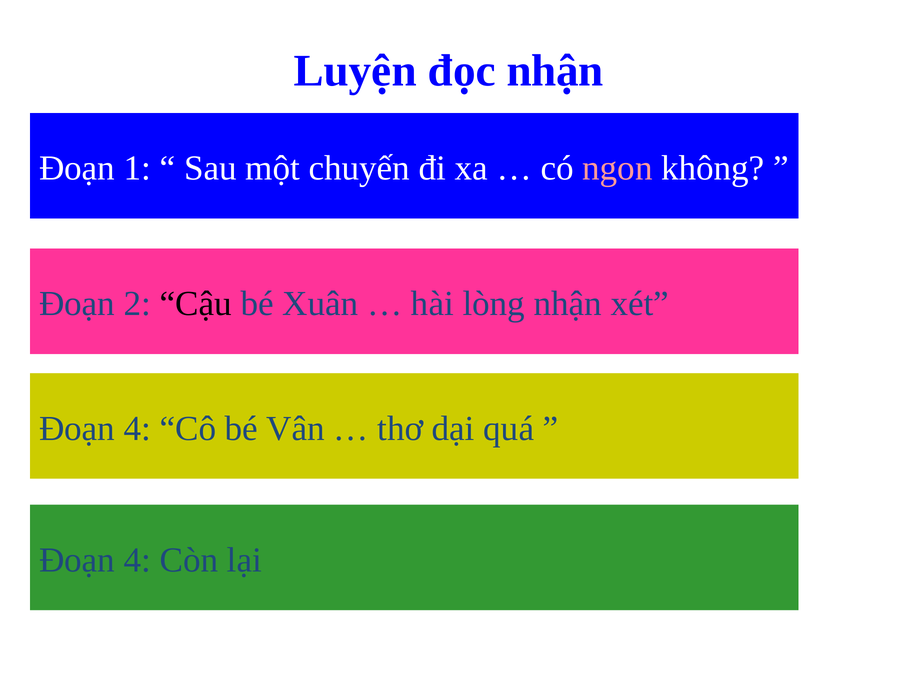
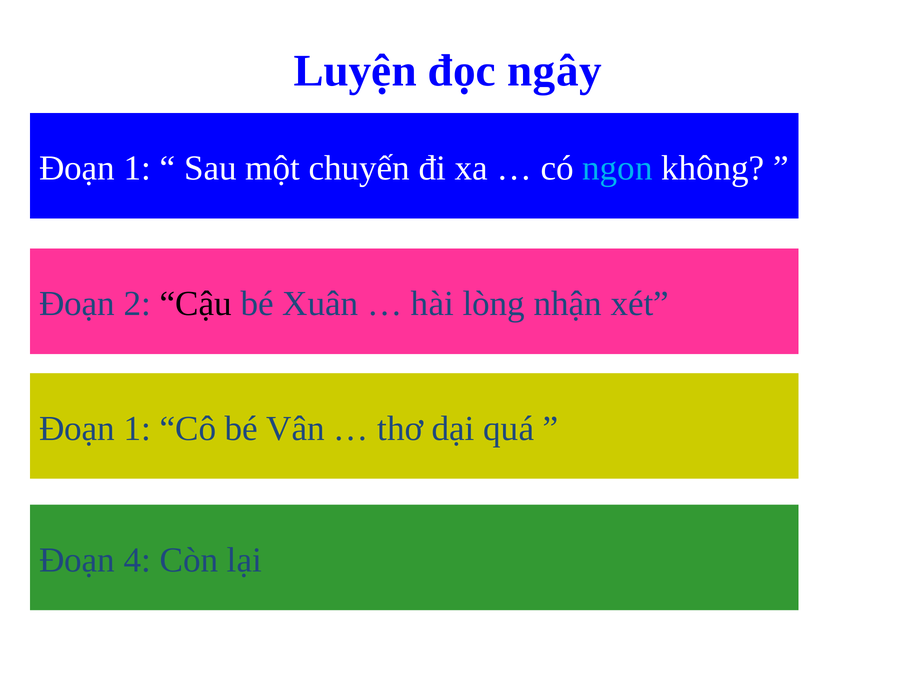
đọc nhận: nhận -> ngây
ngon colour: pink -> light blue
4 at (137, 428): 4 -> 1
